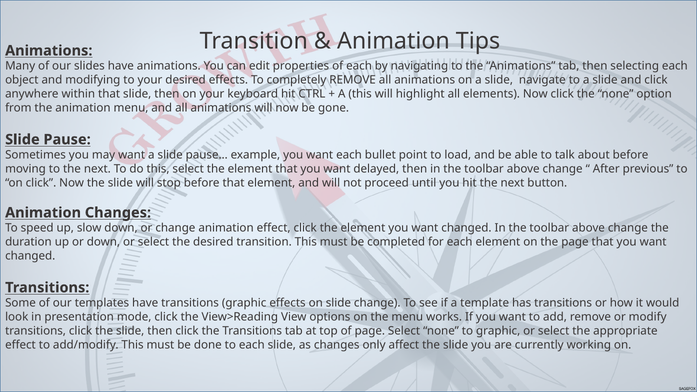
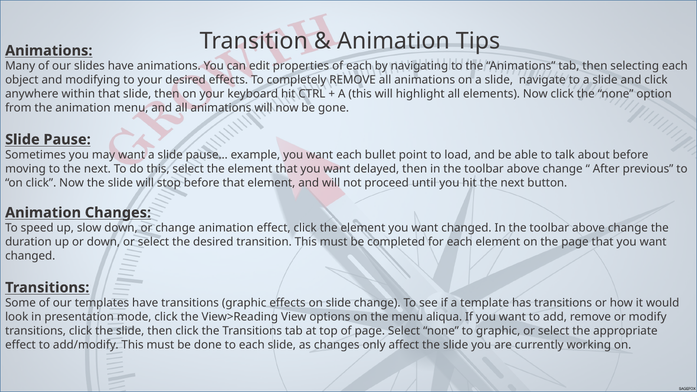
works: works -> aliqua
